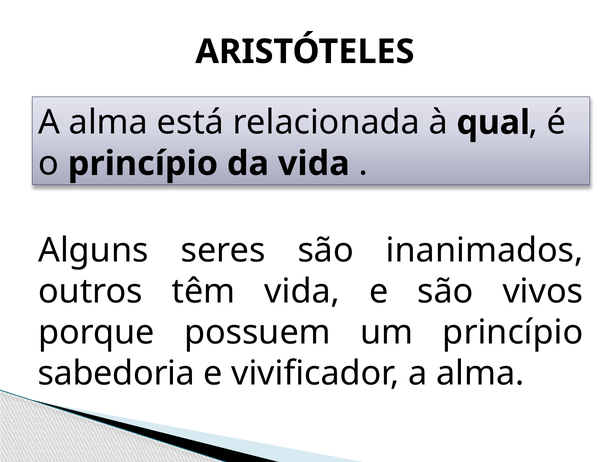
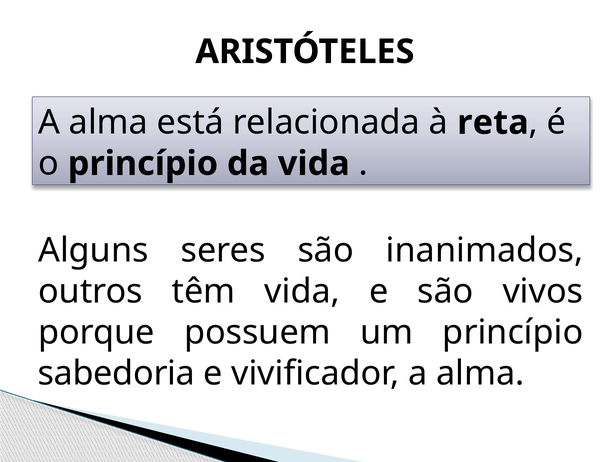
qual: qual -> reta
